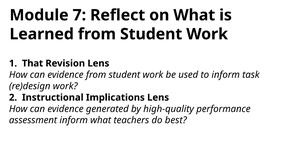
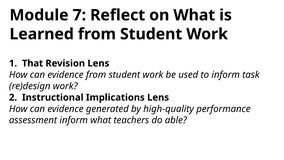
best: best -> able
